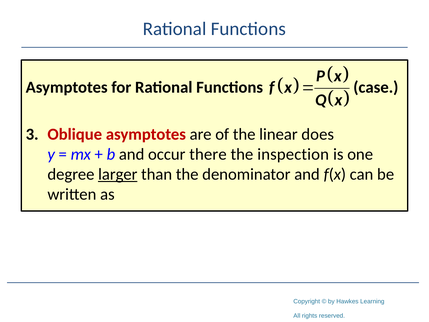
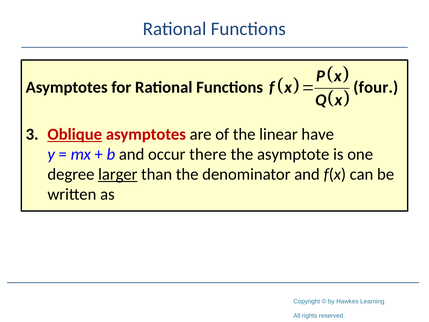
case: case -> four
Oblique underline: none -> present
does: does -> have
inspection: inspection -> asymptote
